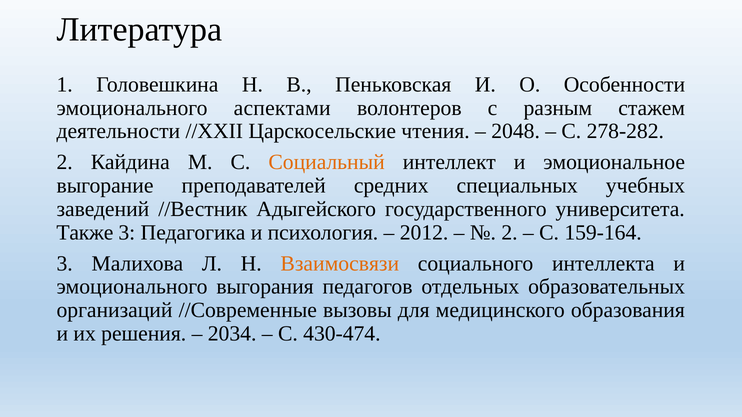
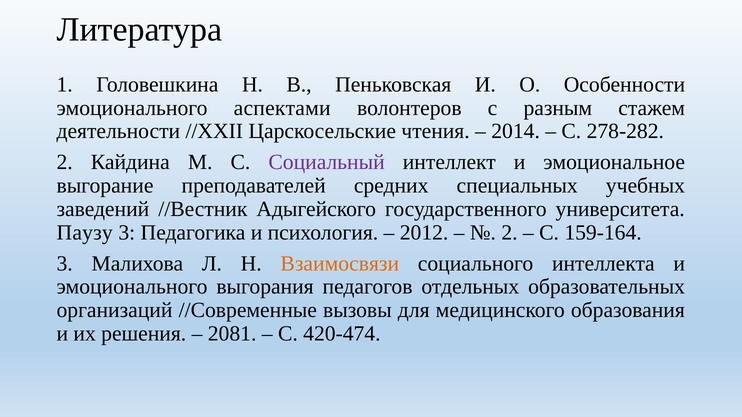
2048: 2048 -> 2014
Социальный colour: orange -> purple
Также: Также -> Паузу
2034: 2034 -> 2081
430-474: 430-474 -> 420-474
